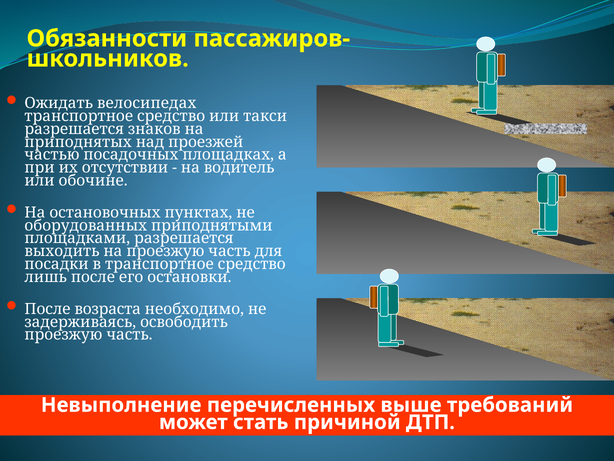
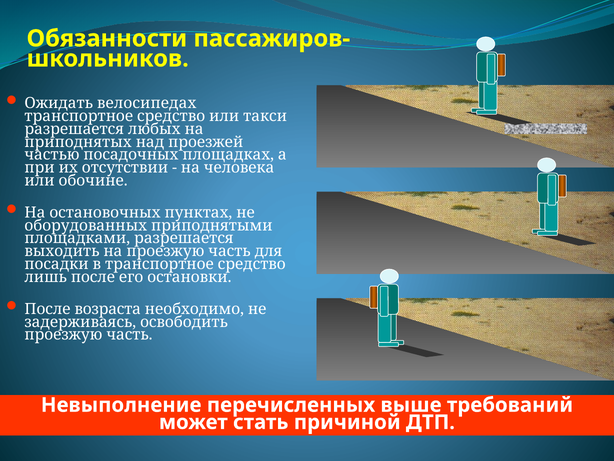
знаков: знаков -> любых
водитель: водитель -> человека
